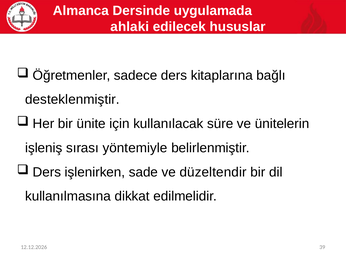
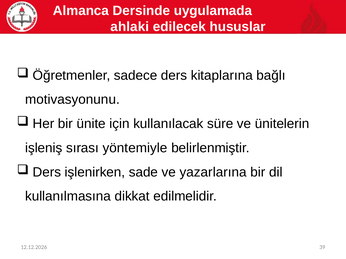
desteklenmiştir: desteklenmiştir -> motivasyonunu
düzeltendir: düzeltendir -> yazarlarına
